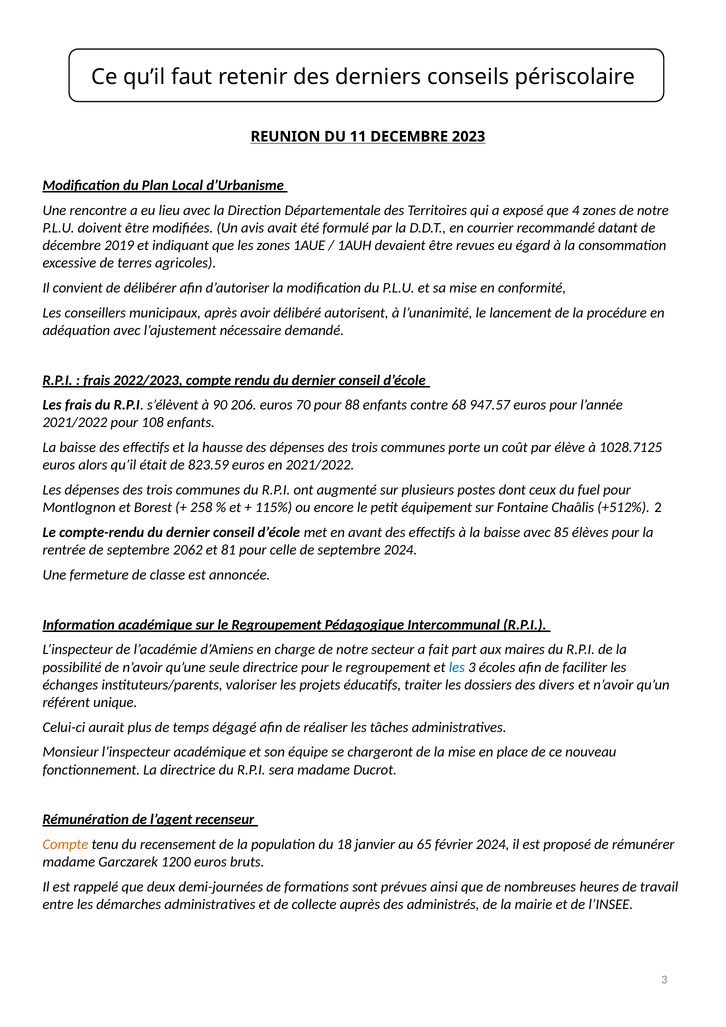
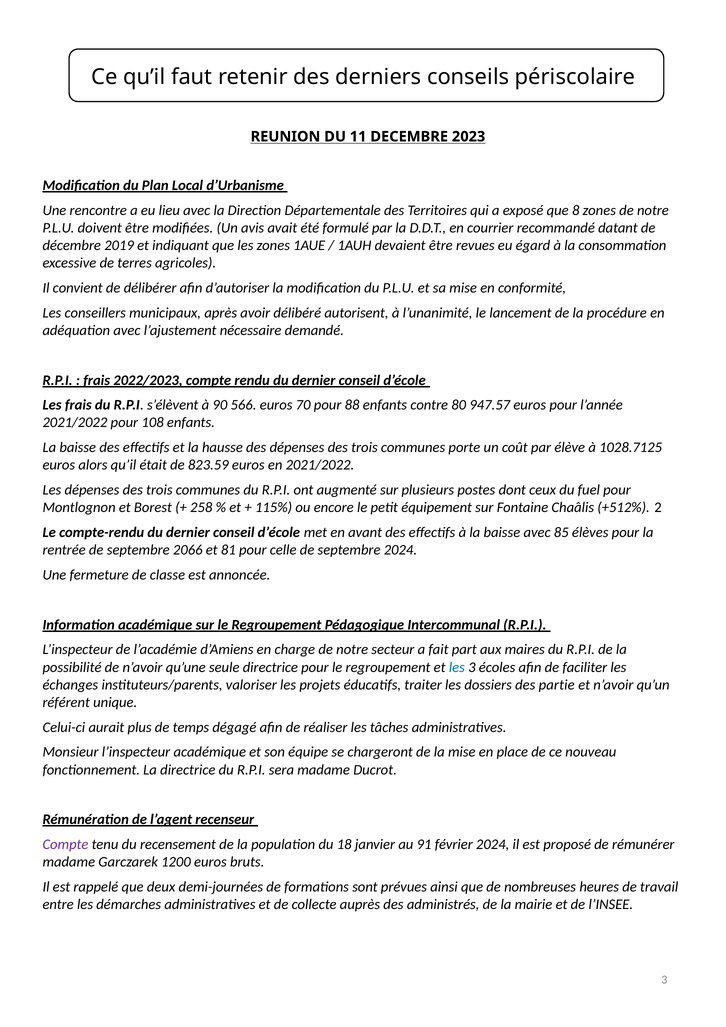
4: 4 -> 8
206: 206 -> 566
68: 68 -> 80
2062: 2062 -> 2066
divers: divers -> partie
Compte at (65, 844) colour: orange -> purple
65: 65 -> 91
